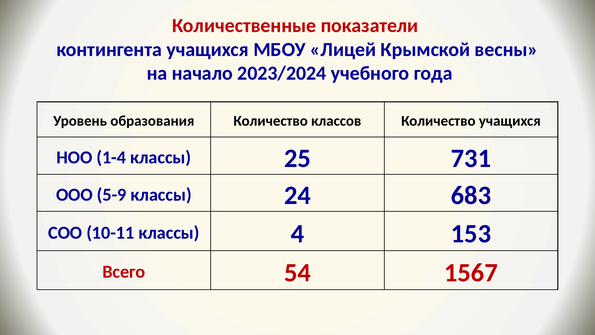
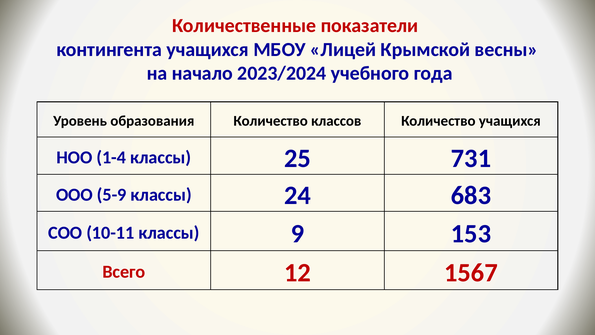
4: 4 -> 9
54: 54 -> 12
